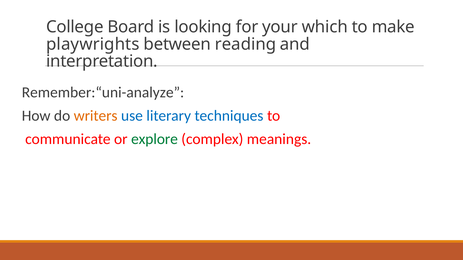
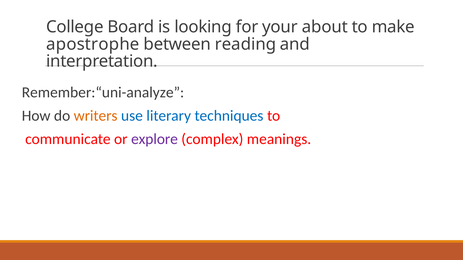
which: which -> about
playwrights: playwrights -> apostrophe
explore colour: green -> purple
